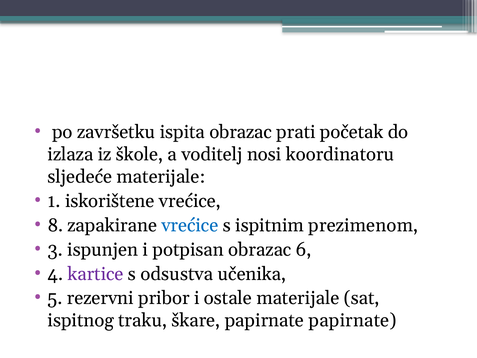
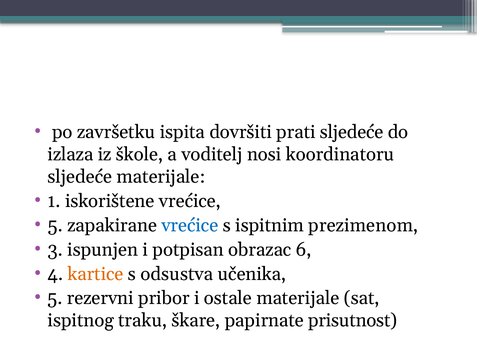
ispita obrazac: obrazac -> dovršiti
prati početak: početak -> sljedeće
8 at (55, 225): 8 -> 5
kartice colour: purple -> orange
papirnate papirnate: papirnate -> prisutnost
